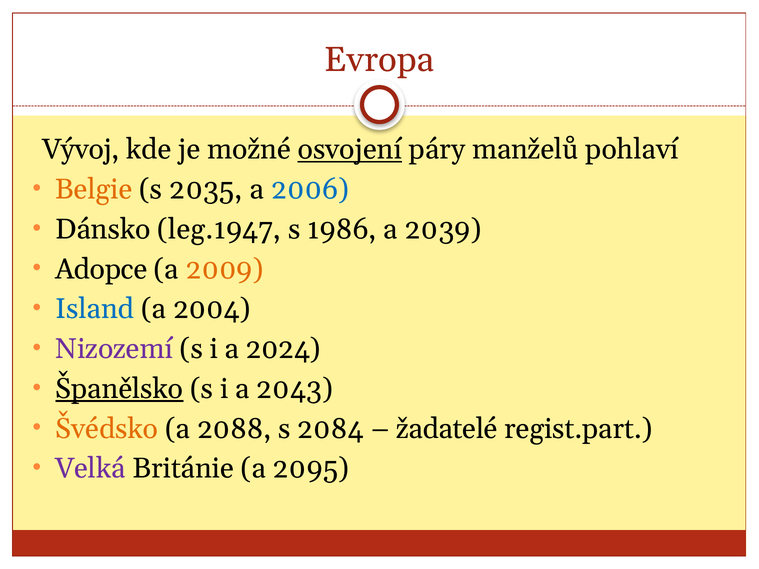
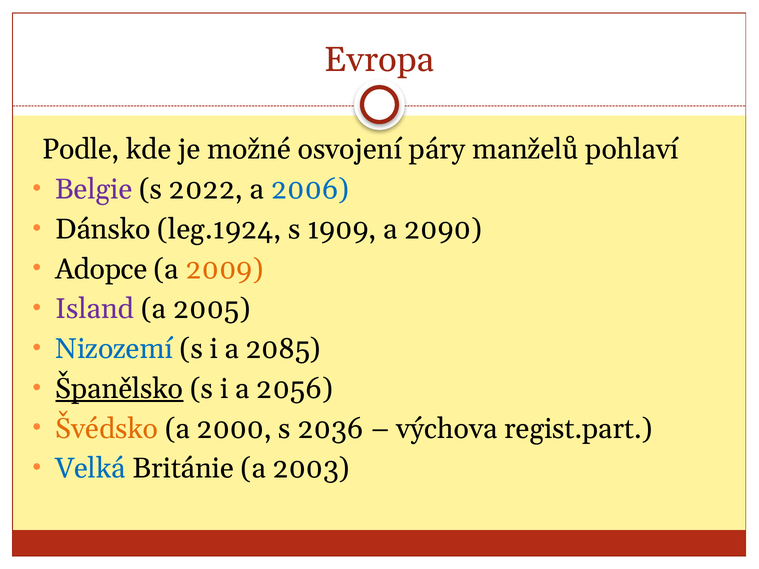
Vývoj: Vývoj -> Podle
osvojení underline: present -> none
Belgie colour: orange -> purple
2035: 2035 -> 2022
leg.1947: leg.1947 -> leg.1924
1986: 1986 -> 1909
2039: 2039 -> 2090
Island colour: blue -> purple
2004: 2004 -> 2005
Nizozemí colour: purple -> blue
2024: 2024 -> 2085
2043: 2043 -> 2056
2088: 2088 -> 2000
2084: 2084 -> 2036
žadatelé: žadatelé -> výchova
Velká colour: purple -> blue
2095: 2095 -> 2003
